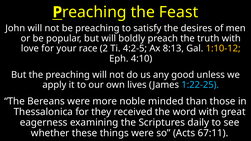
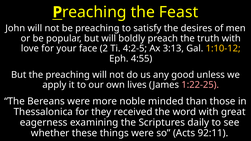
race: race -> face
8:13: 8:13 -> 3:13
4:10: 4:10 -> 4:55
1:22-25 colour: light blue -> pink
67:11: 67:11 -> 92:11
